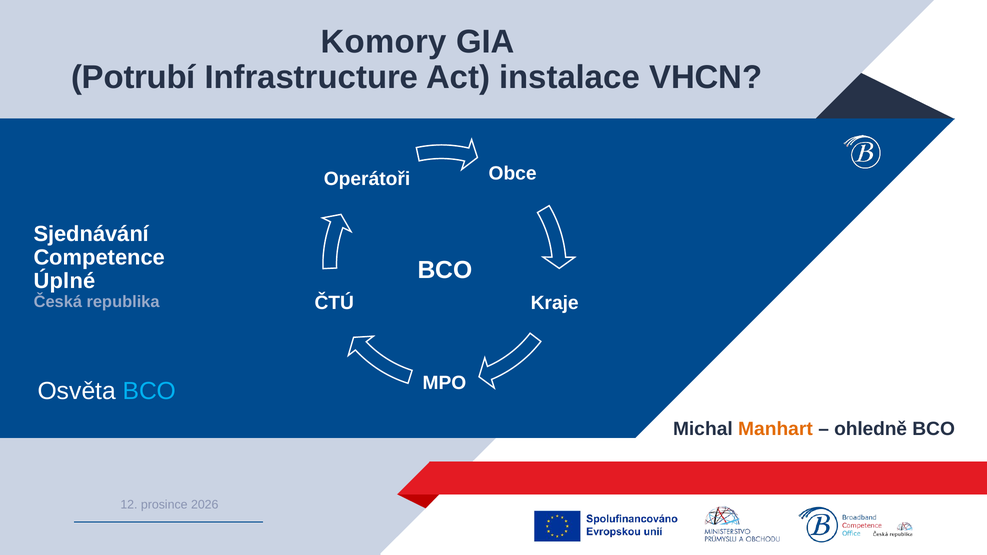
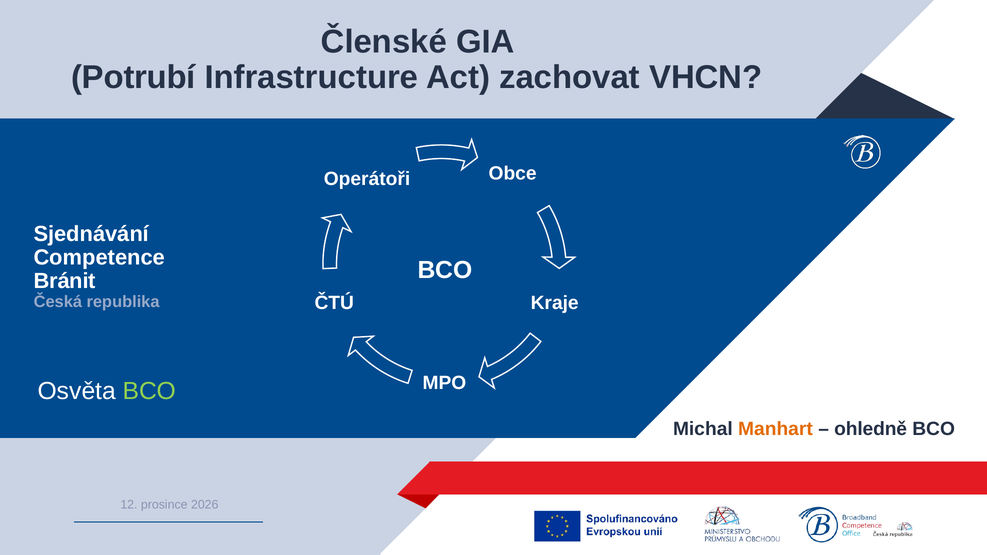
Komory: Komory -> Členské
instalace: instalace -> zachovat
Úplné: Úplné -> Bránit
BCO at (149, 391) colour: light blue -> light green
